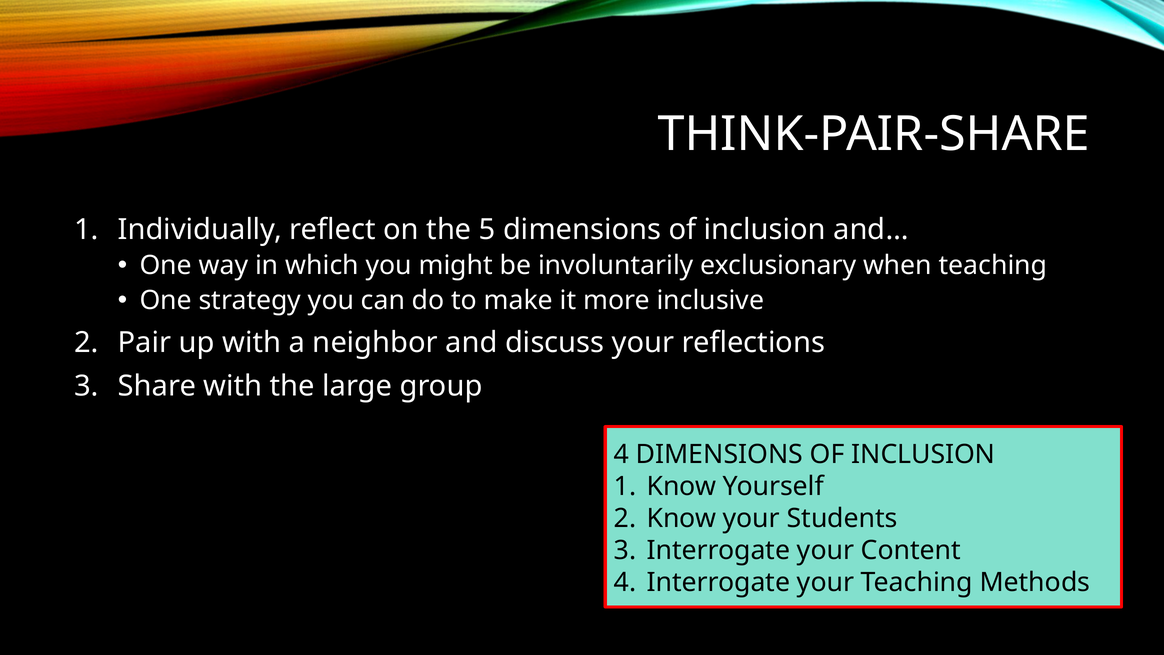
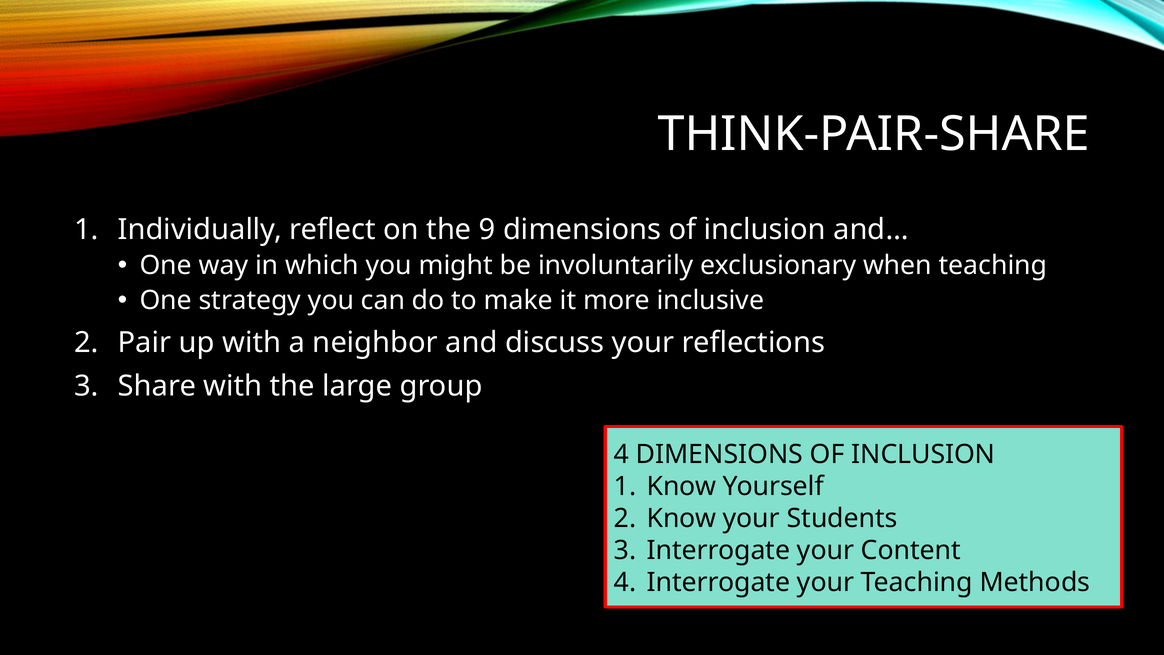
5: 5 -> 9
